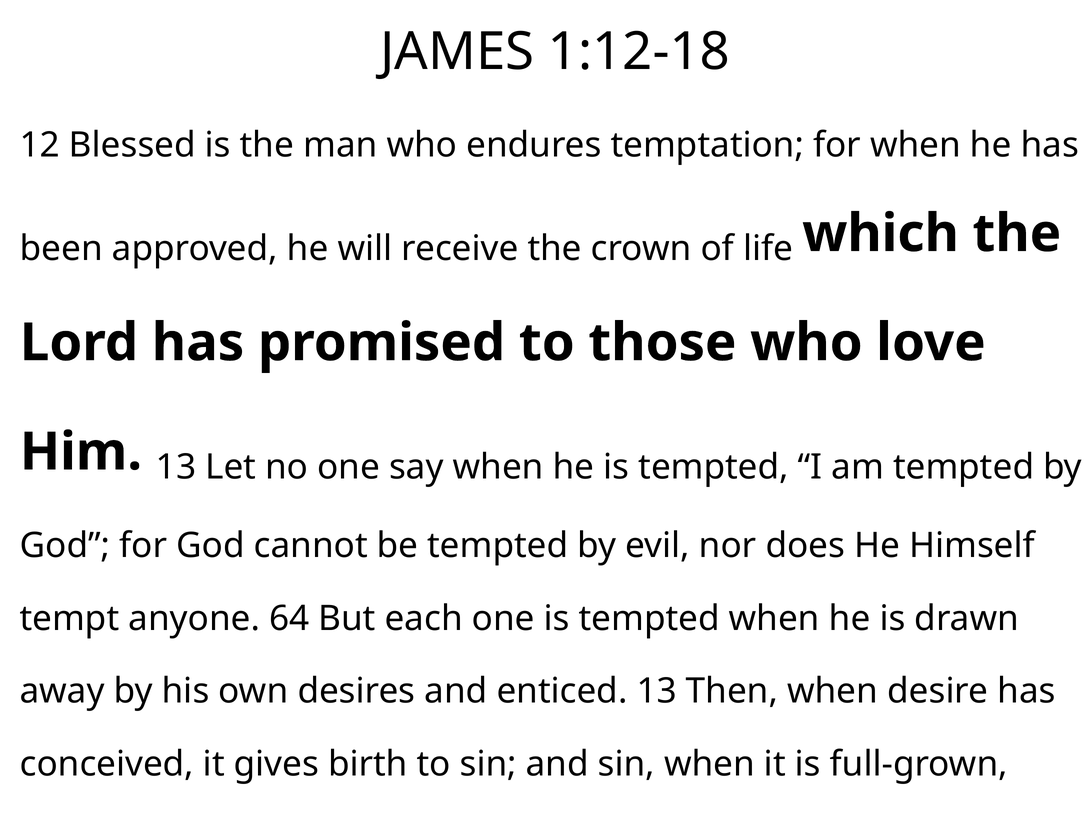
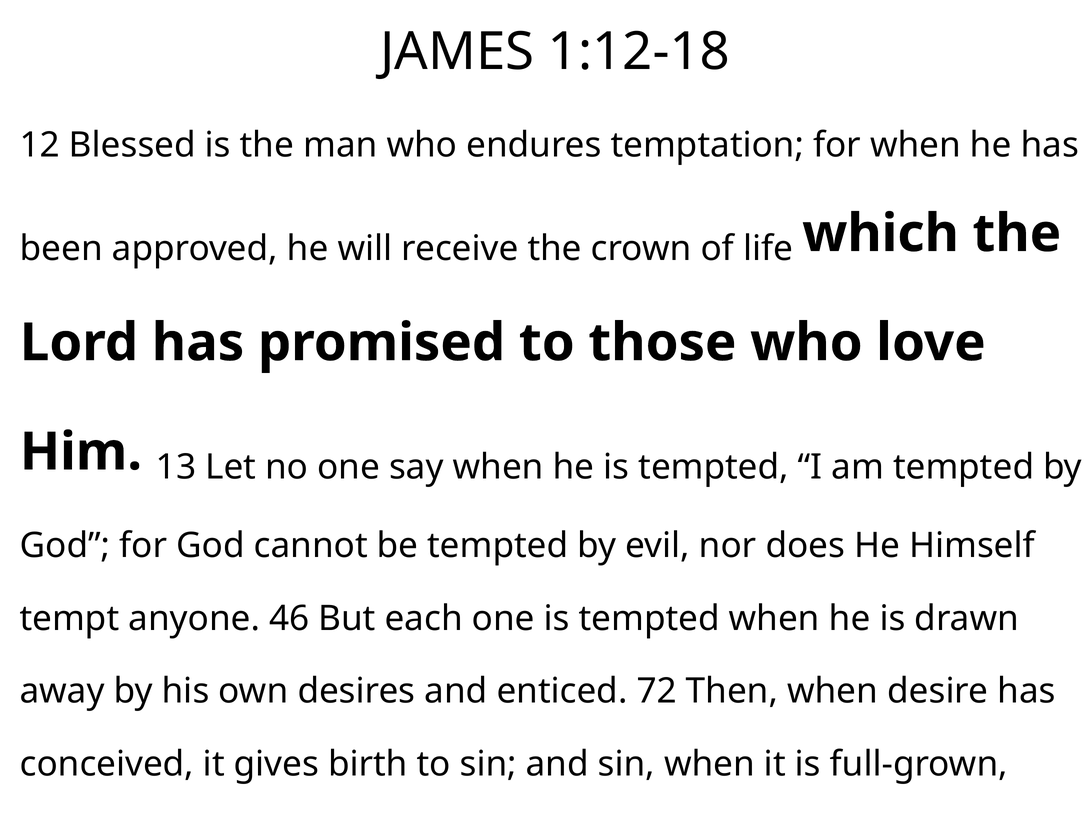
64: 64 -> 46
enticed 13: 13 -> 72
